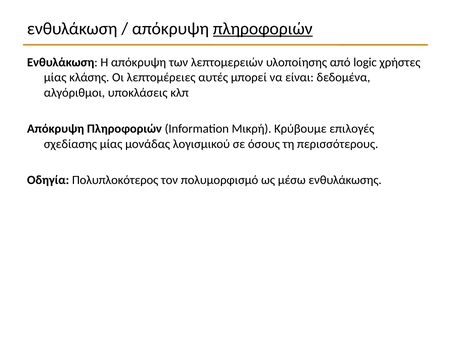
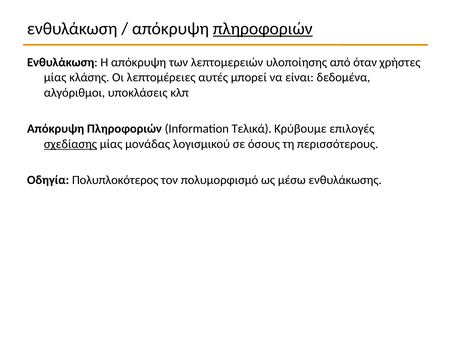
logic: logic -> όταν
Μικρή: Μικρή -> Τελικά
σχεδίασης underline: none -> present
